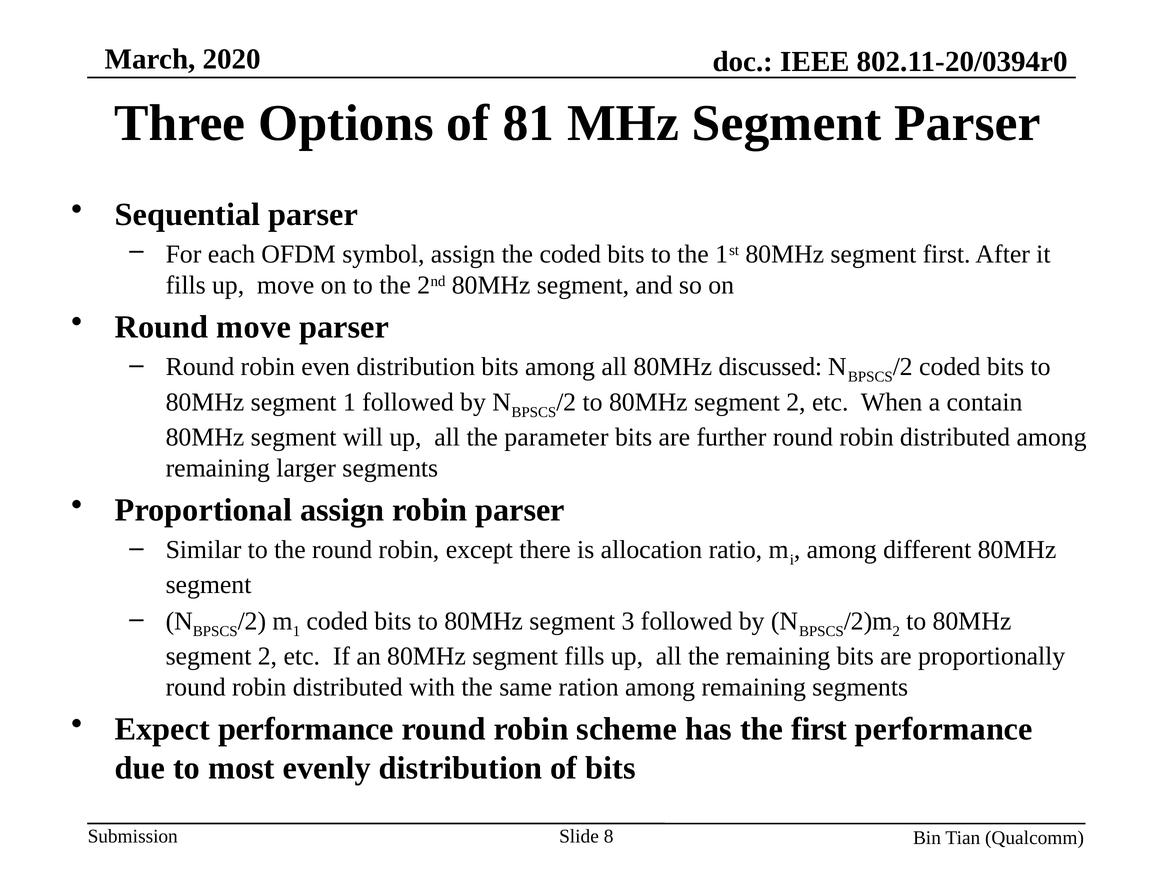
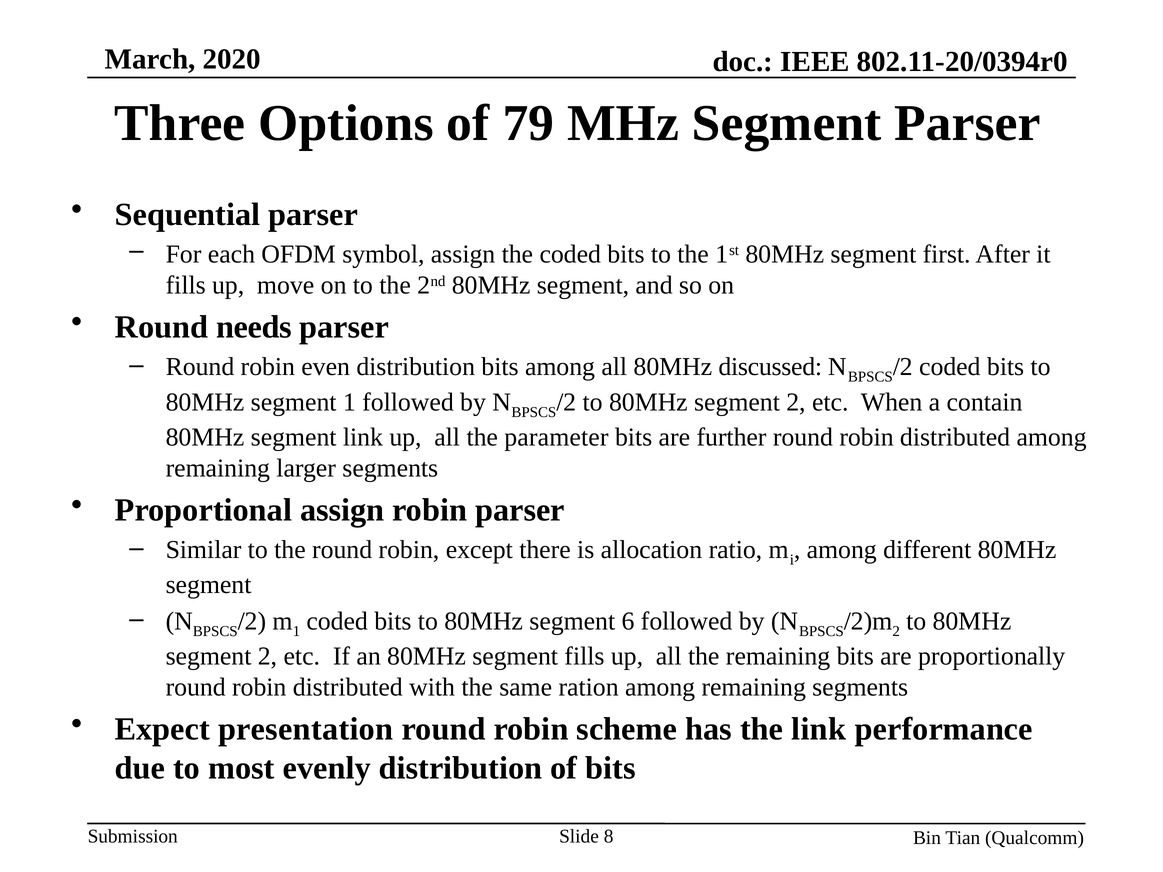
81: 81 -> 79
Round move: move -> needs
segment will: will -> link
3: 3 -> 6
Expect performance: performance -> presentation
the first: first -> link
